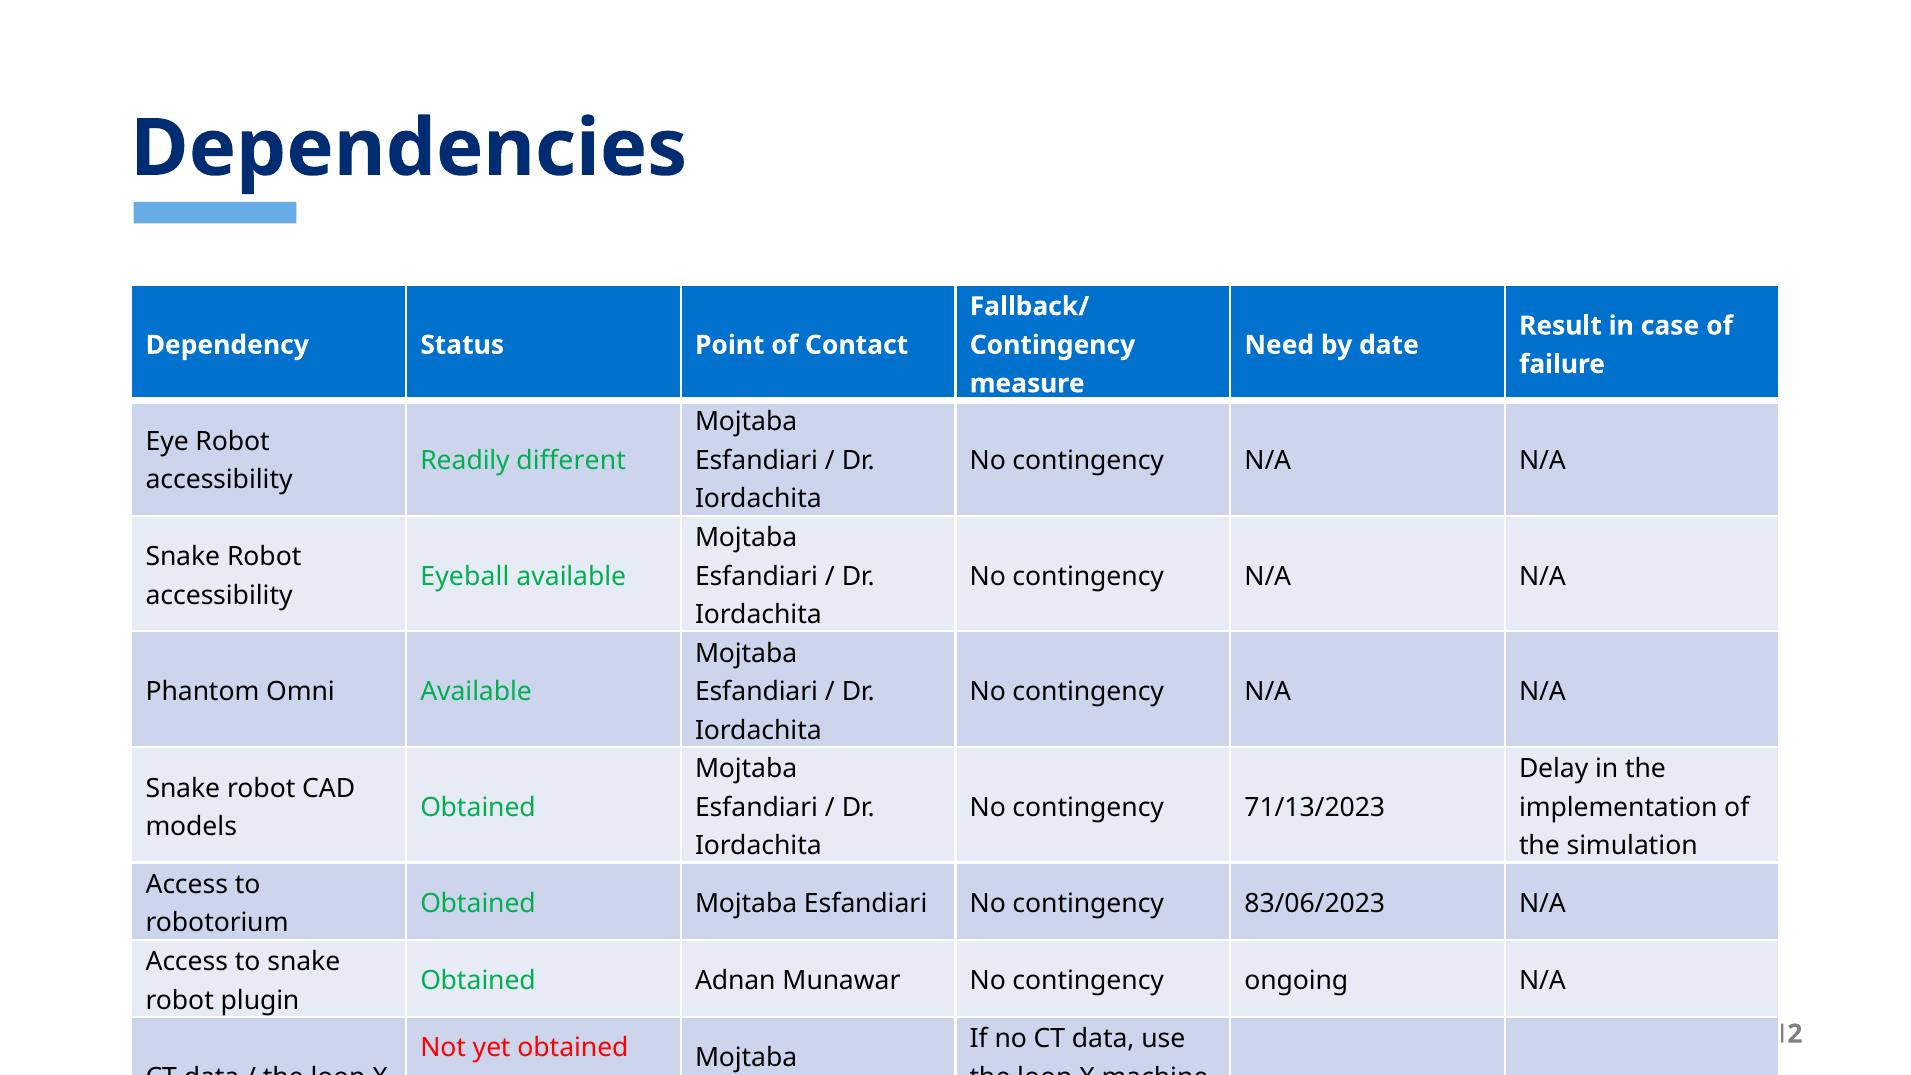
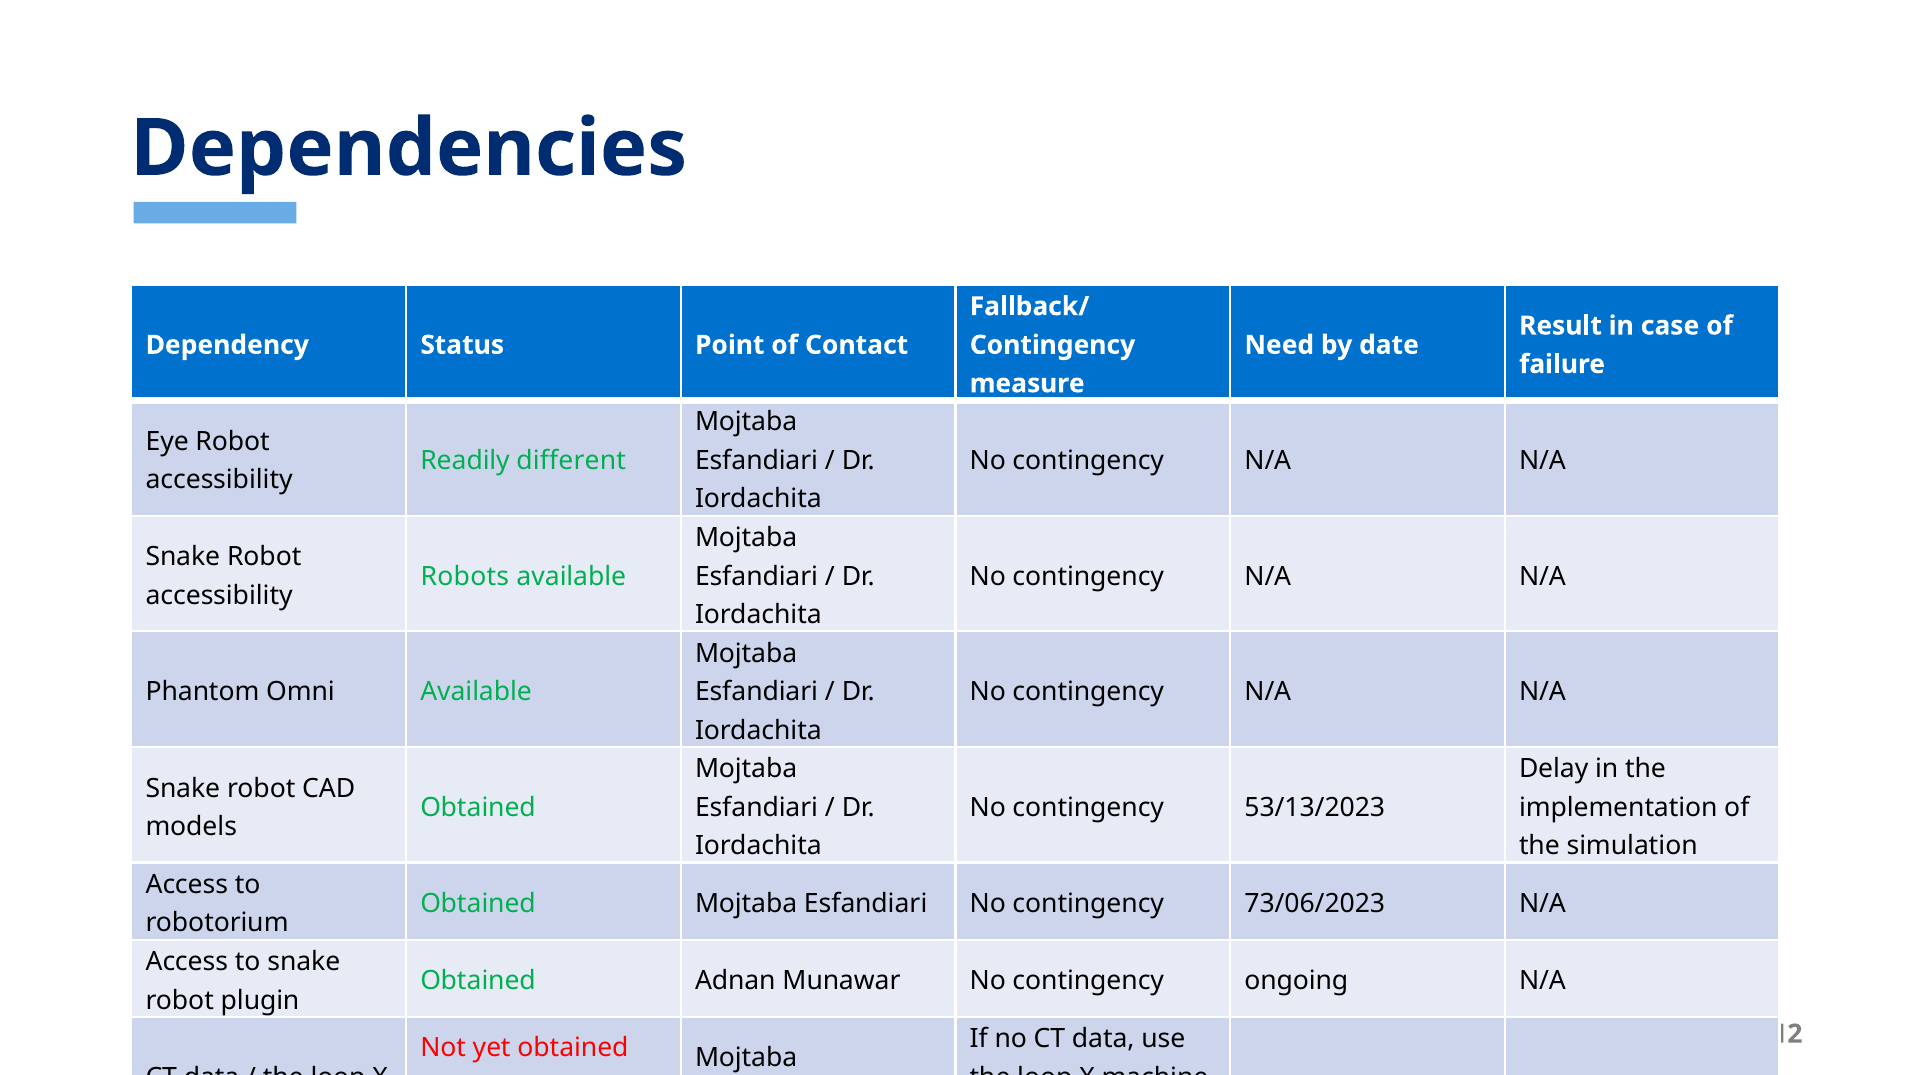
Eyeball at (465, 576): Eyeball -> Robots
71/13/2023: 71/13/2023 -> 53/13/2023
83/06/2023: 83/06/2023 -> 73/06/2023
